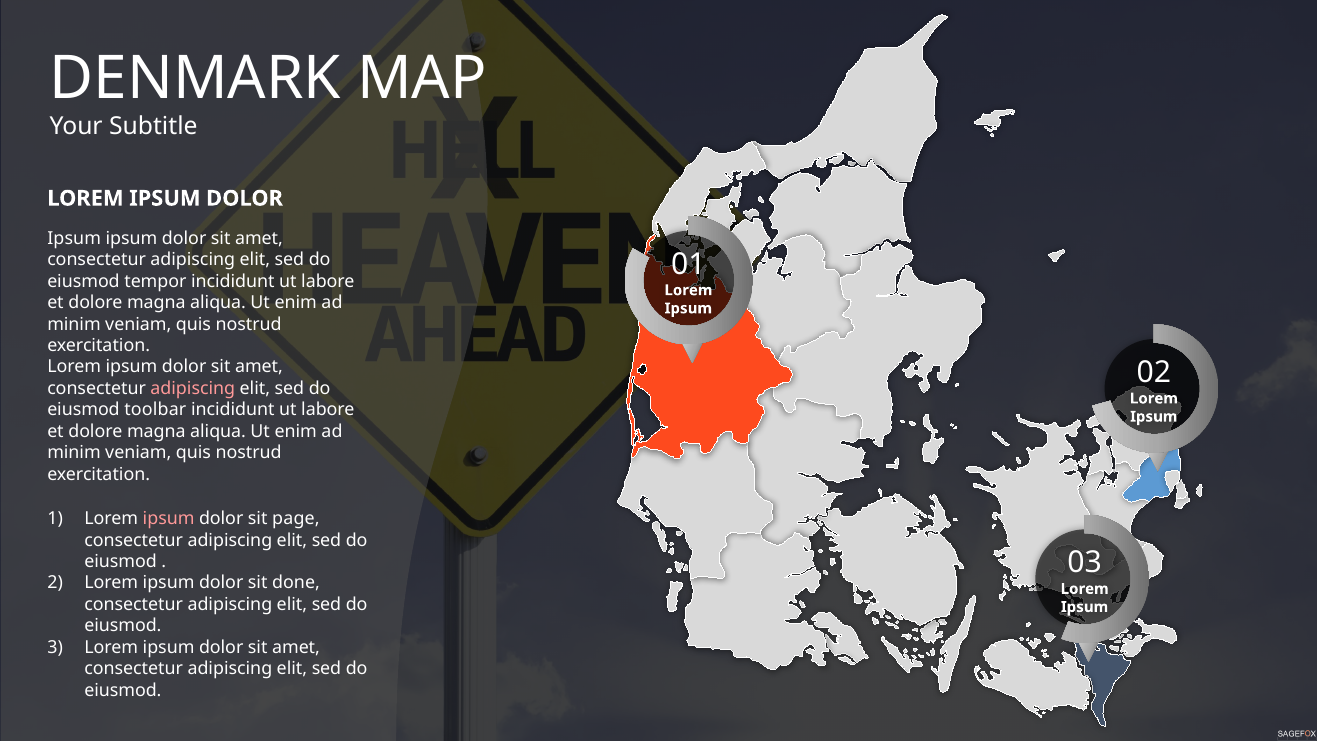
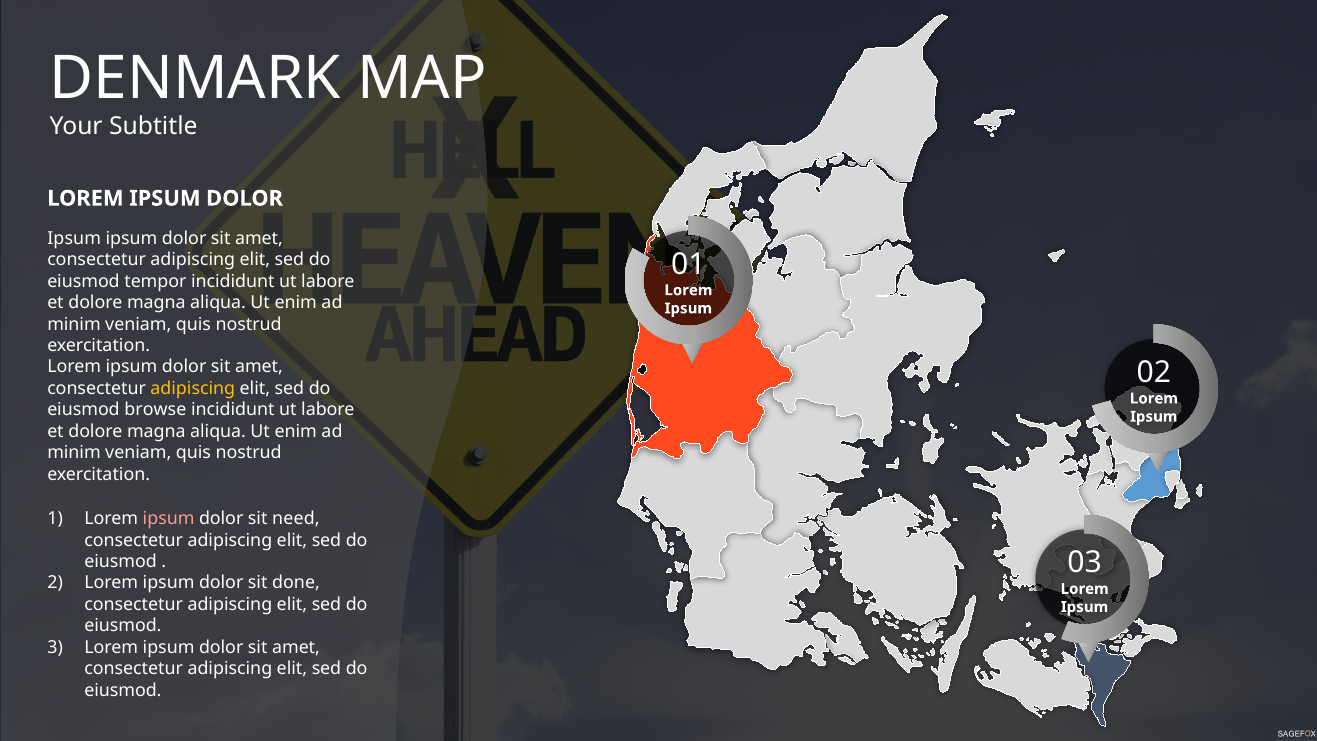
adipiscing at (193, 388) colour: pink -> yellow
toolbar: toolbar -> browse
page: page -> need
